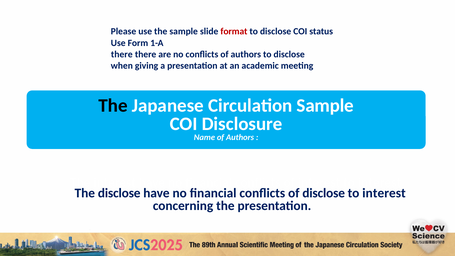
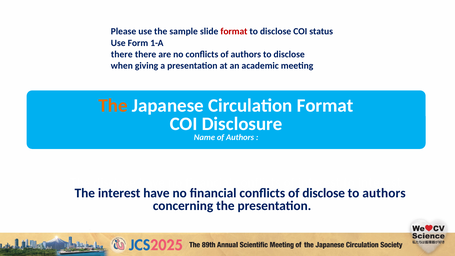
The at (113, 106) colour: black -> orange
Circulation Sample: Sample -> Format
The interest: interest -> disclose
The disclose: disclose -> interest
interest at (384, 193): interest -> authors
